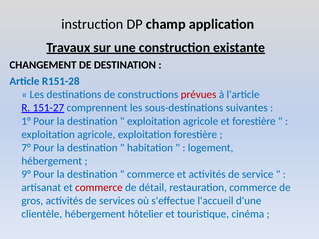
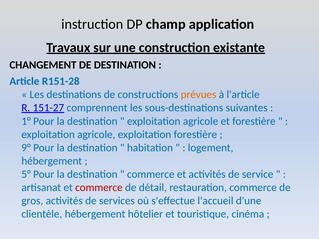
prévues colour: red -> orange
7°: 7° -> 9°
9°: 9° -> 5°
